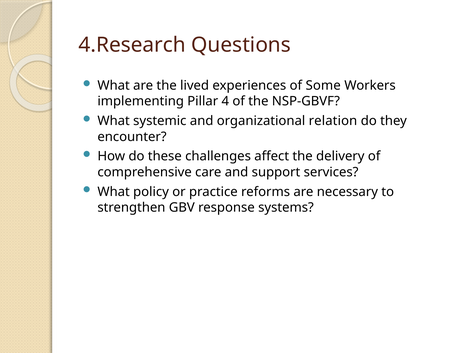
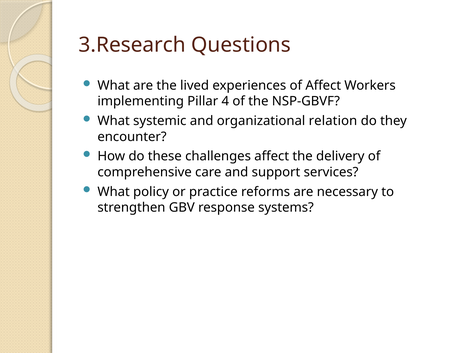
4.Research: 4.Research -> 3.Research
of Some: Some -> Affect
